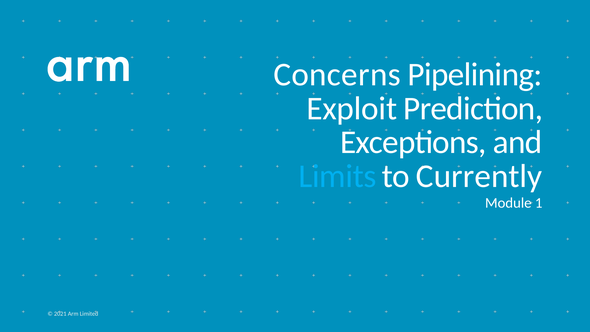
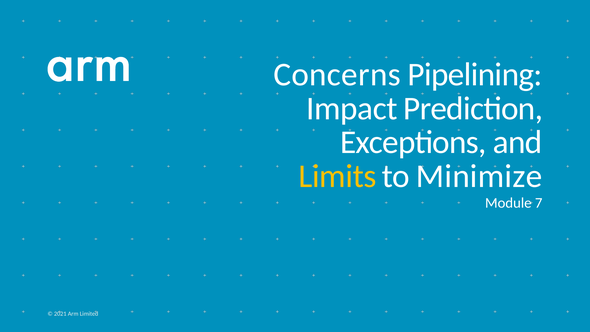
Exploit: Exploit -> Impact
Limits colour: light blue -> yellow
Currently: Currently -> Minimize
1: 1 -> 7
